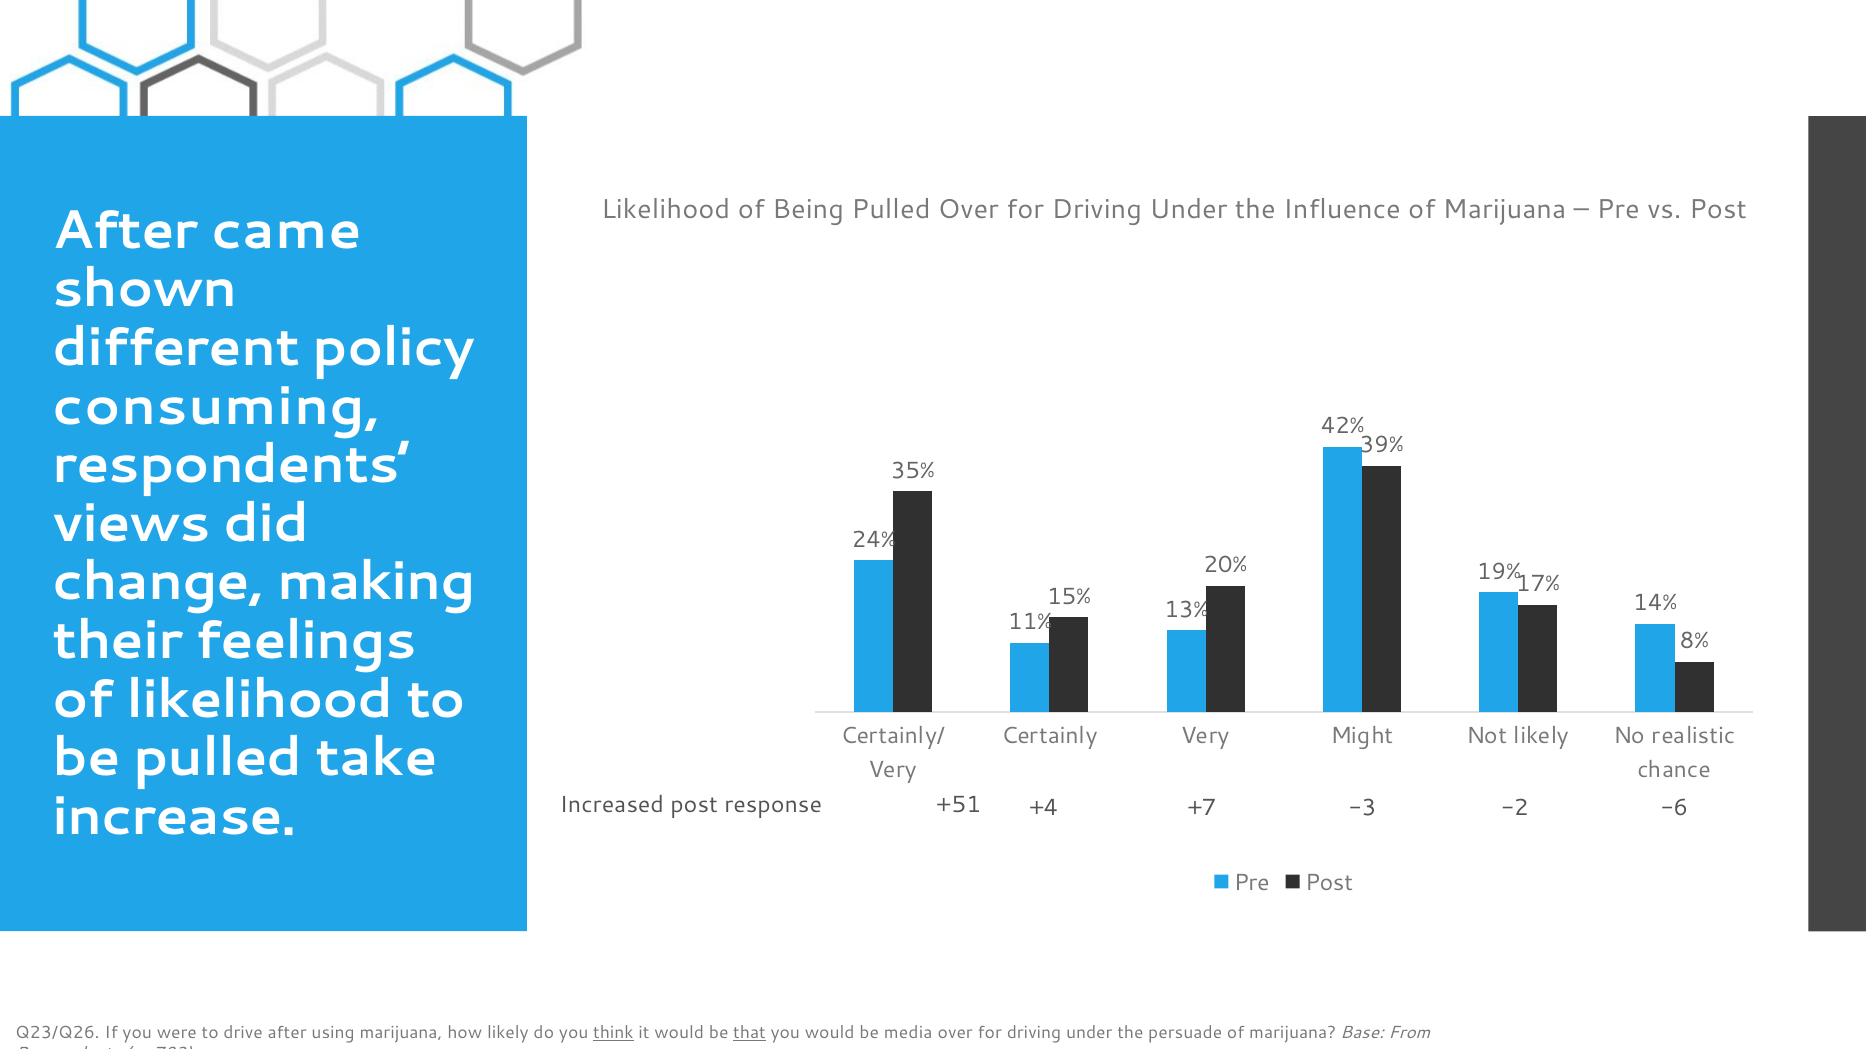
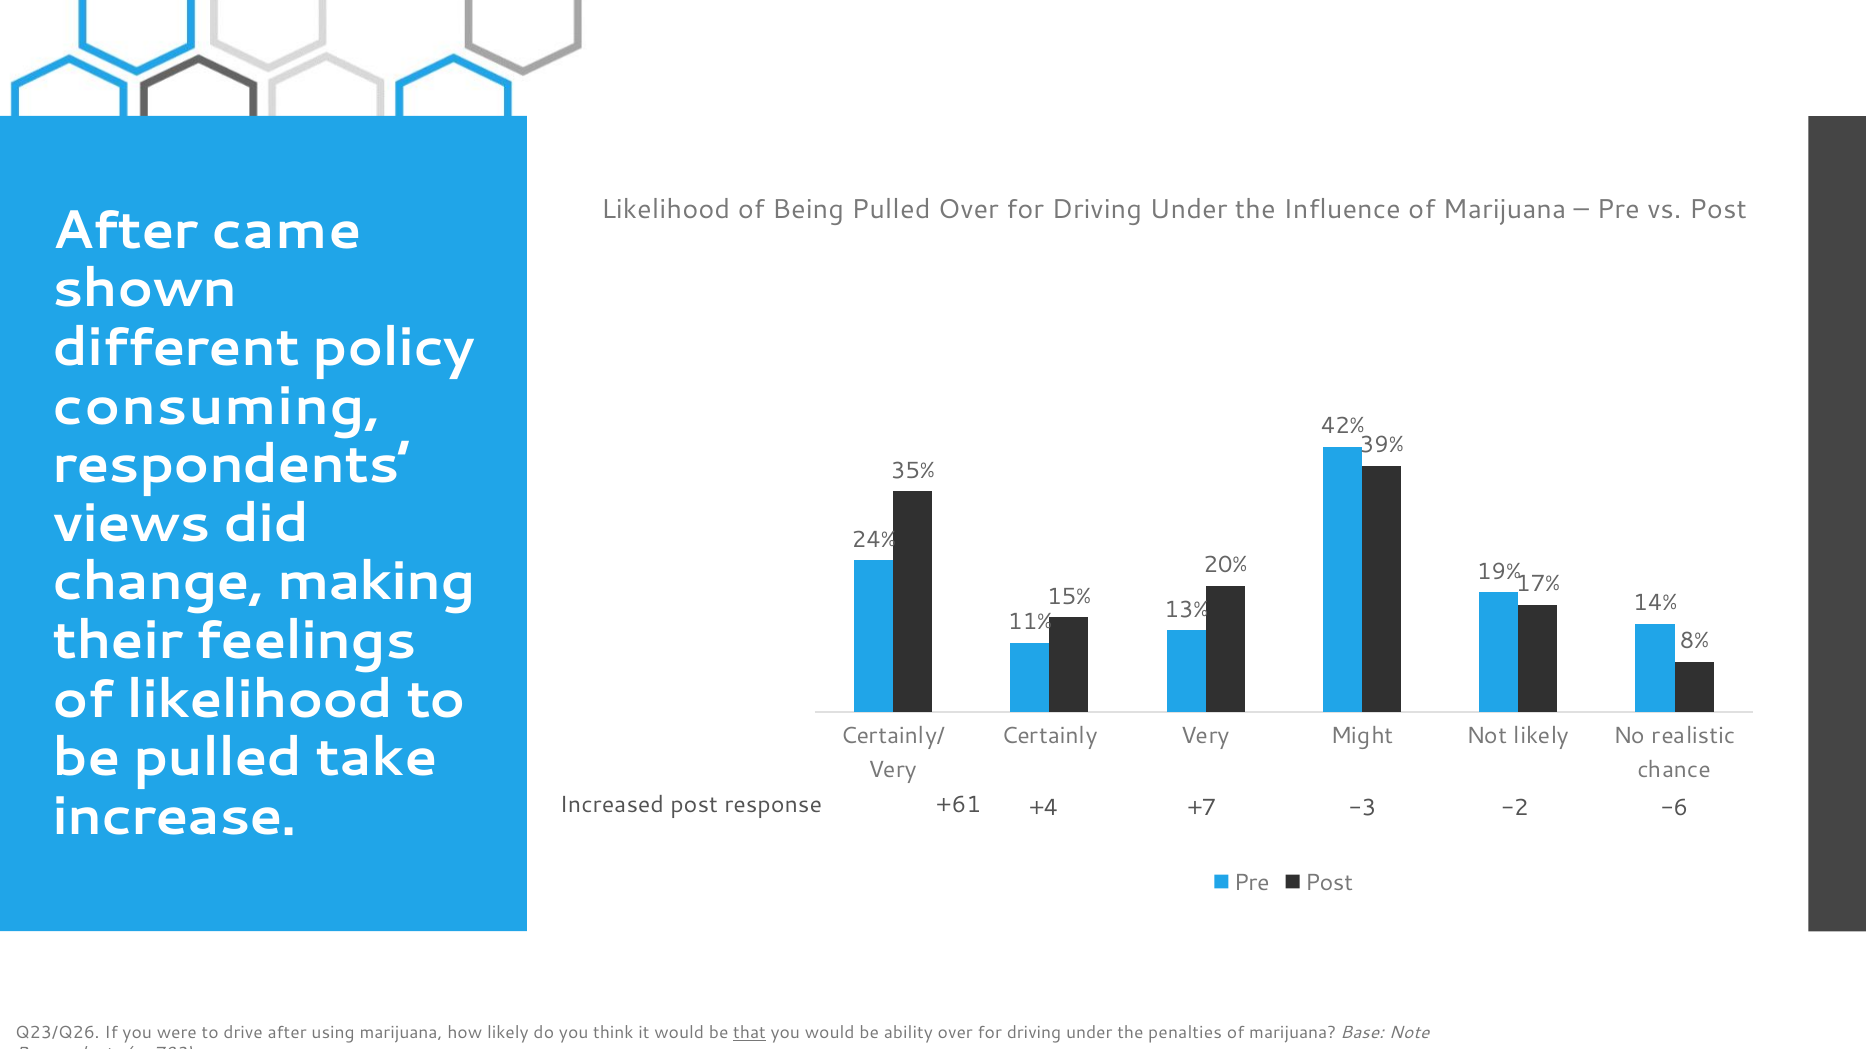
+51: +51 -> +61
think underline: present -> none
media: media -> ability
persuade: persuade -> penalties
From: From -> Note
